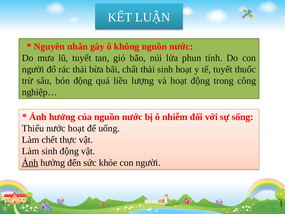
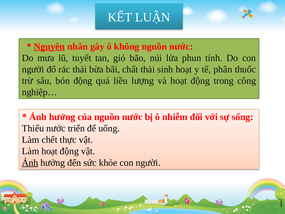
Nguyên underline: none -> present
tế tuyết: tuyết -> phân
nước hoạt: hoạt -> triển
Làm sinh: sinh -> hoạt
